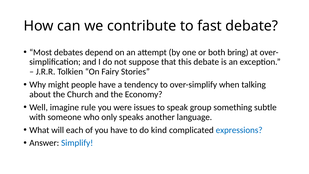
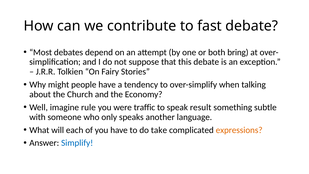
issues: issues -> traffic
group: group -> result
kind: kind -> take
expressions colour: blue -> orange
